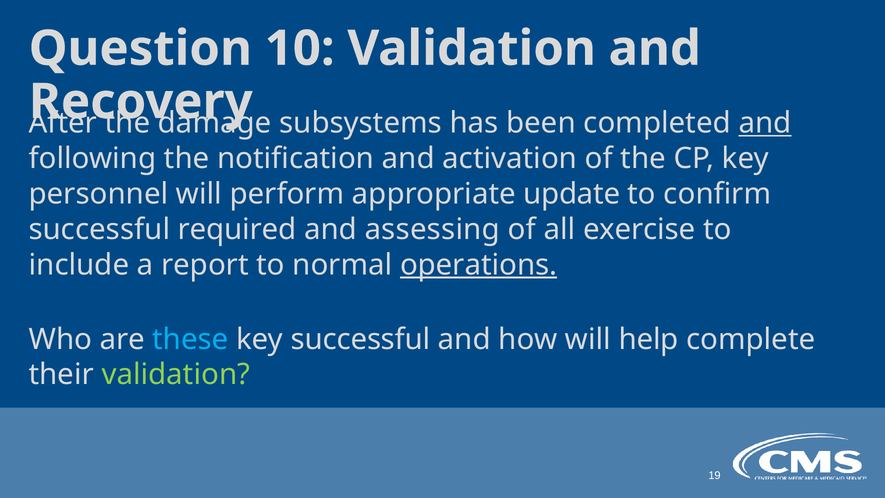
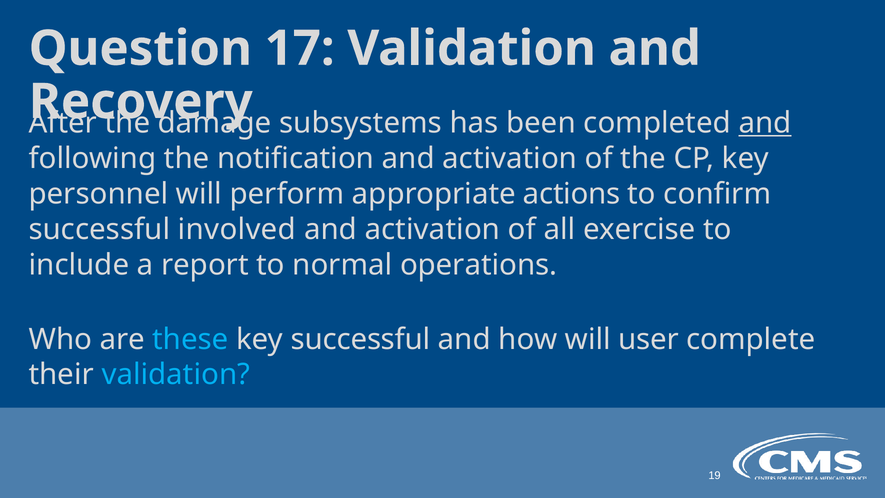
10: 10 -> 17
update: update -> actions
required: required -> involved
assessing at (432, 229): assessing -> activation
operations underline: present -> none
help: help -> user
validation at (176, 375) colour: light green -> light blue
